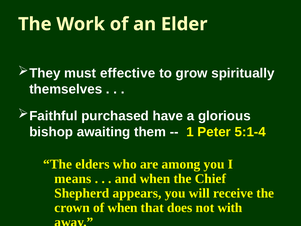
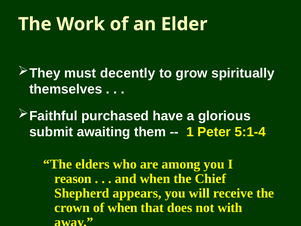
effective: effective -> decently
bishop: bishop -> submit
means: means -> reason
